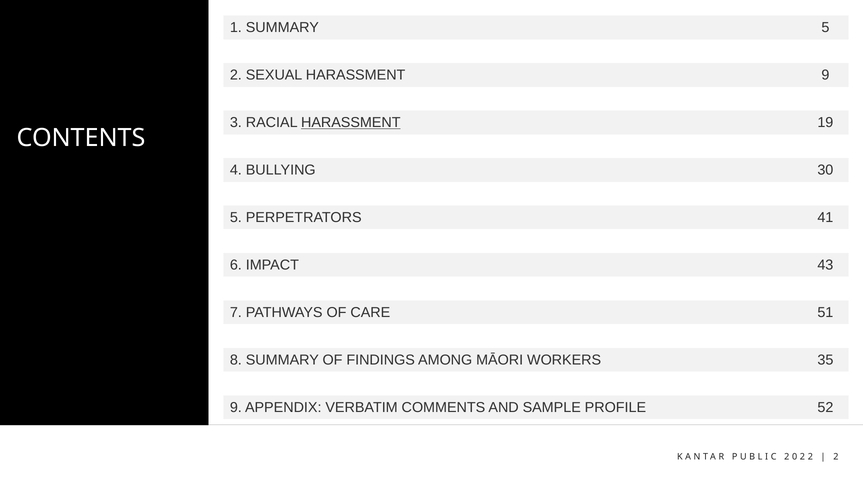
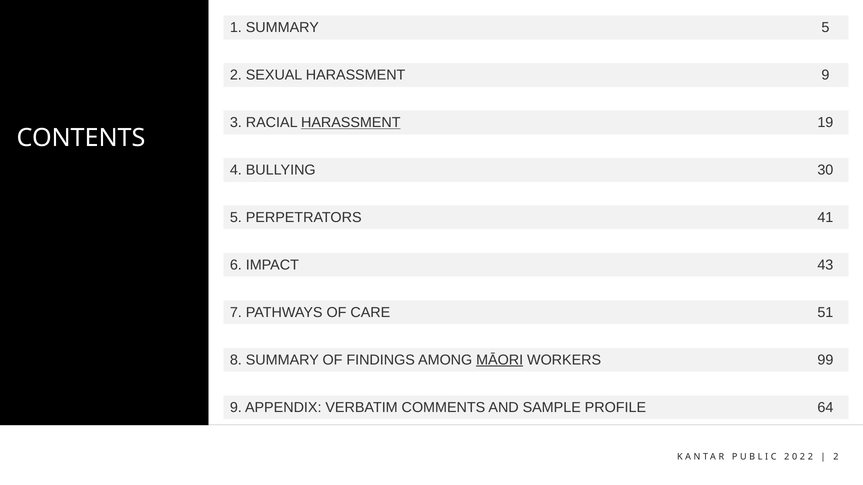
MĀORI underline: none -> present
35: 35 -> 99
52: 52 -> 64
